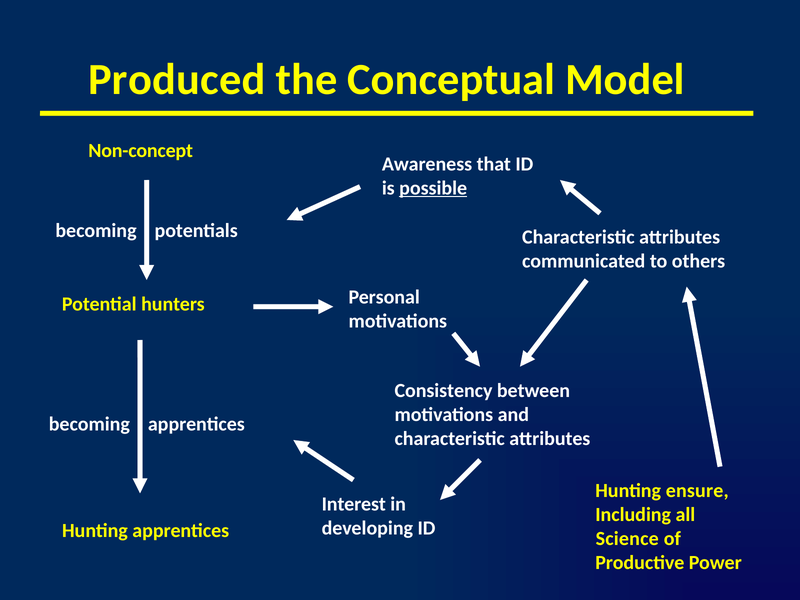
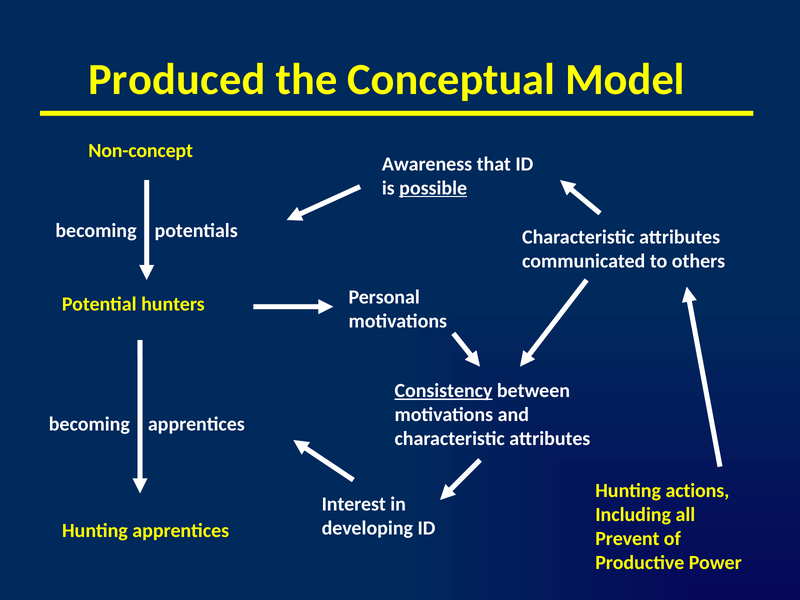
Consistency underline: none -> present
ensure: ensure -> actions
Science: Science -> Prevent
